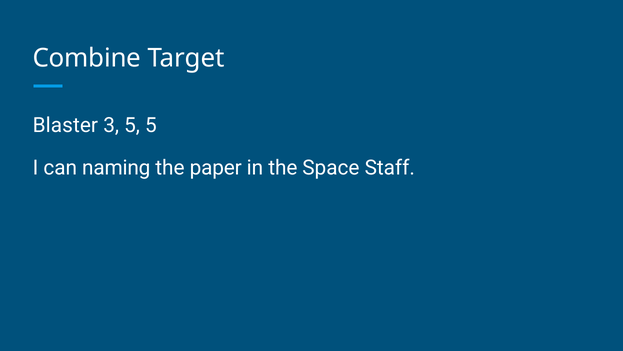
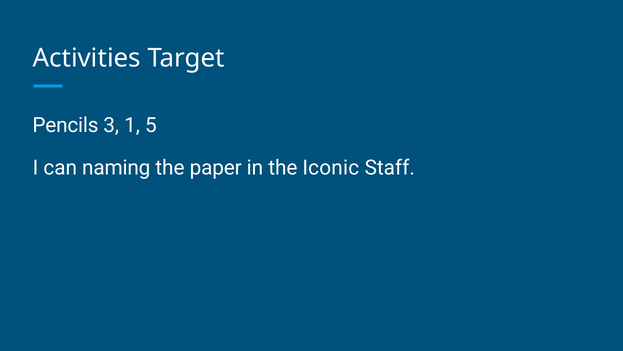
Combine: Combine -> Activities
Blaster: Blaster -> Pencils
3 5: 5 -> 1
Space: Space -> Iconic
